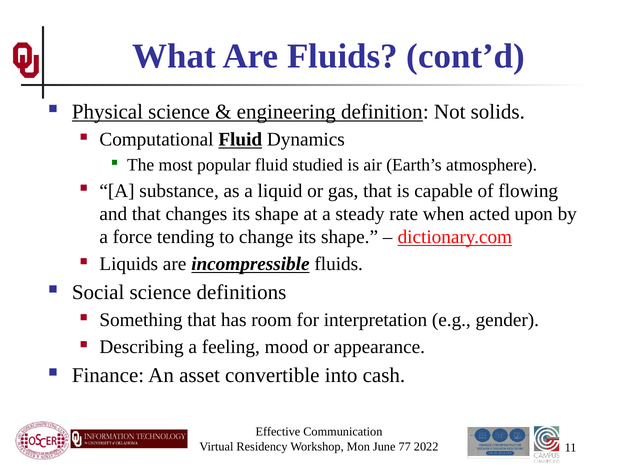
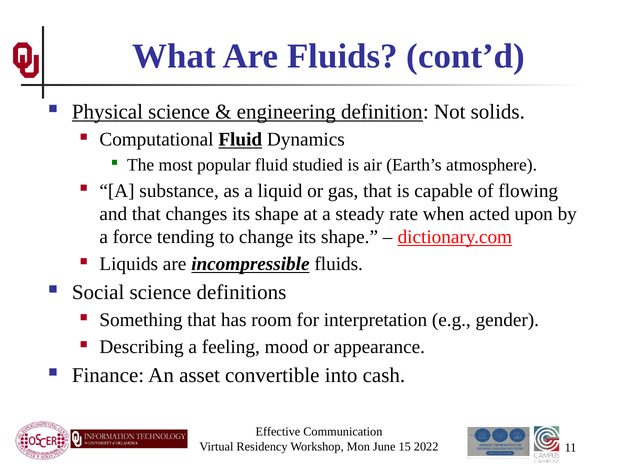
77: 77 -> 15
